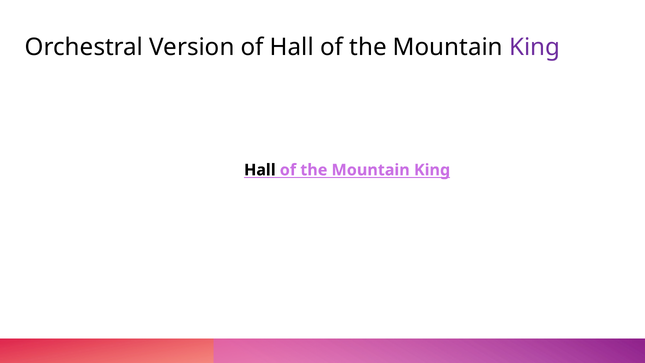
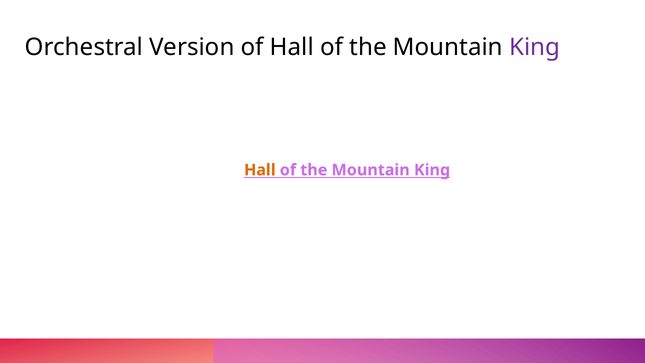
Hall at (260, 170) colour: black -> orange
